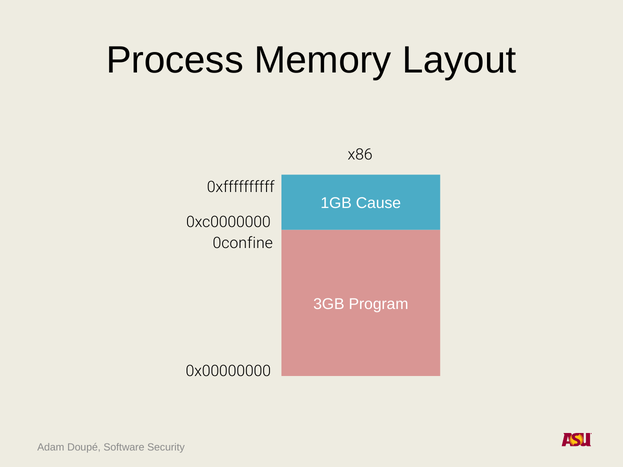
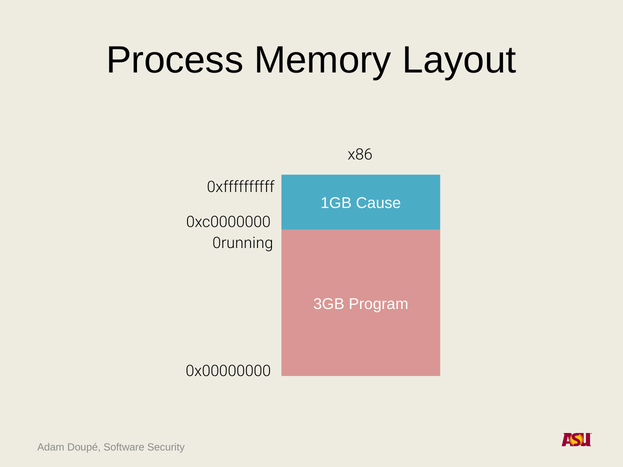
0confine: 0confine -> 0running
